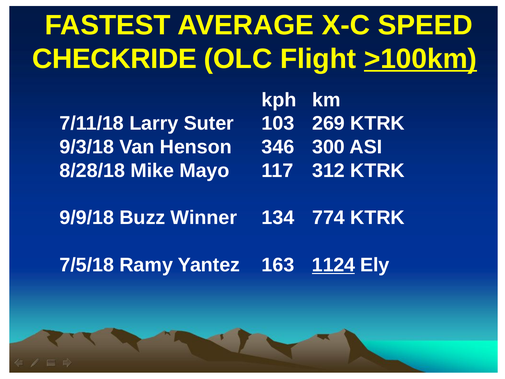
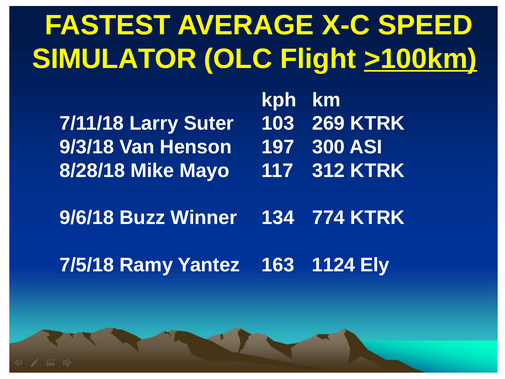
CHECKRIDE: CHECKRIDE -> SIMULATOR
346: 346 -> 197
9/9/18: 9/9/18 -> 9/6/18
1124 underline: present -> none
